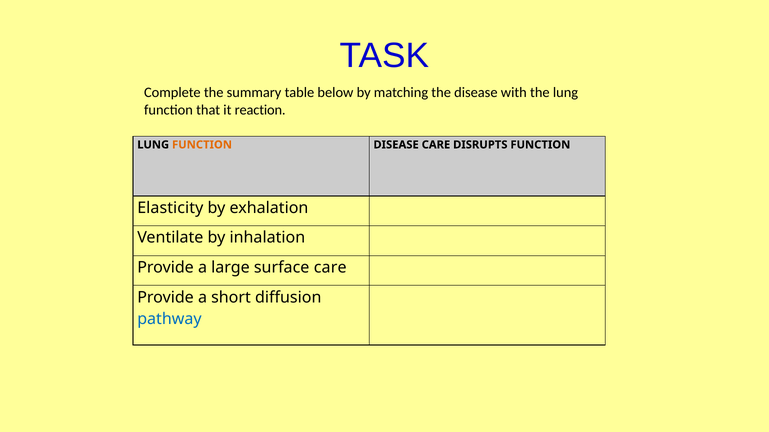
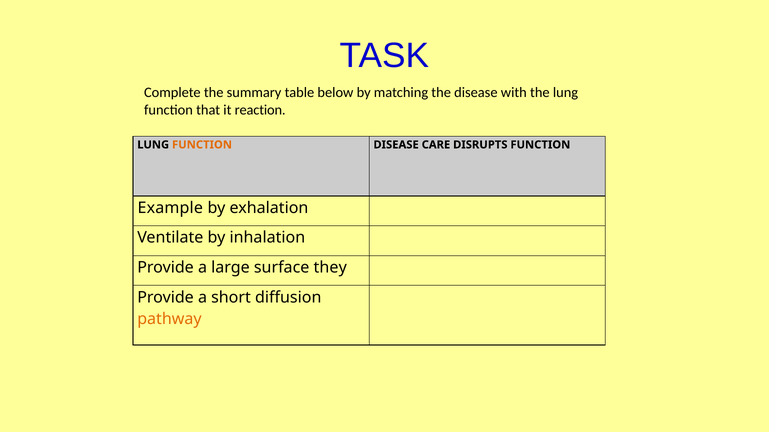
Elasticity: Elasticity -> Example
surface care: care -> they
pathway colour: blue -> orange
